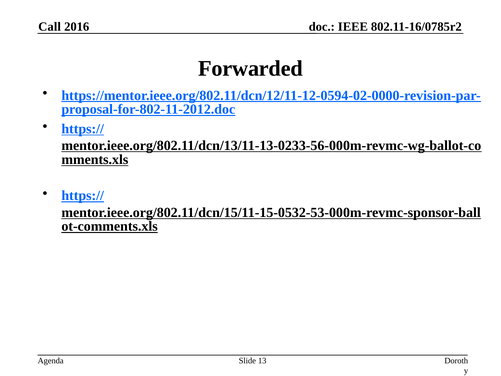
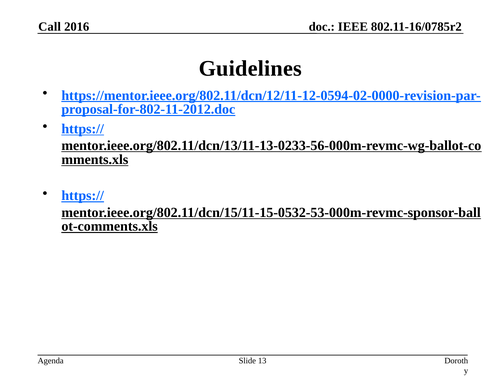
Forwarded: Forwarded -> Guidelines
